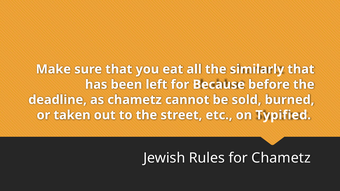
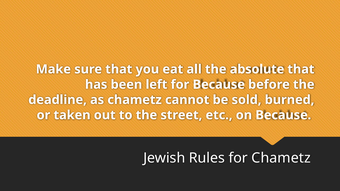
similarly: similarly -> absolute
on Typified: Typified -> Because
